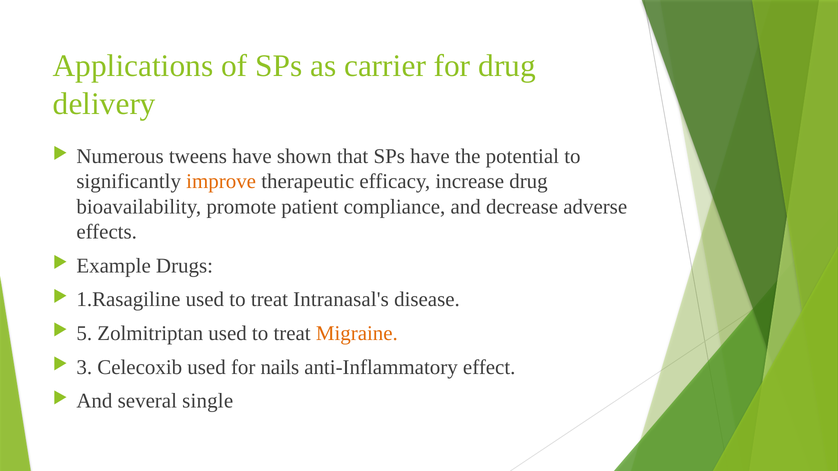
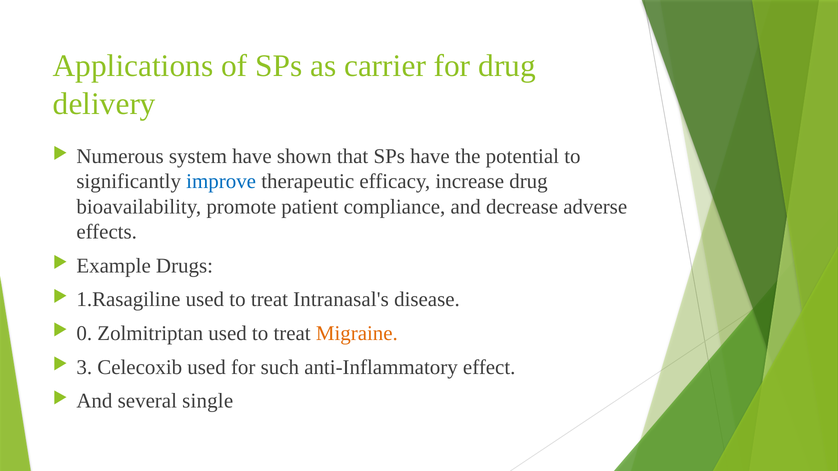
tweens: tweens -> system
improve colour: orange -> blue
5: 5 -> 0
nails: nails -> such
